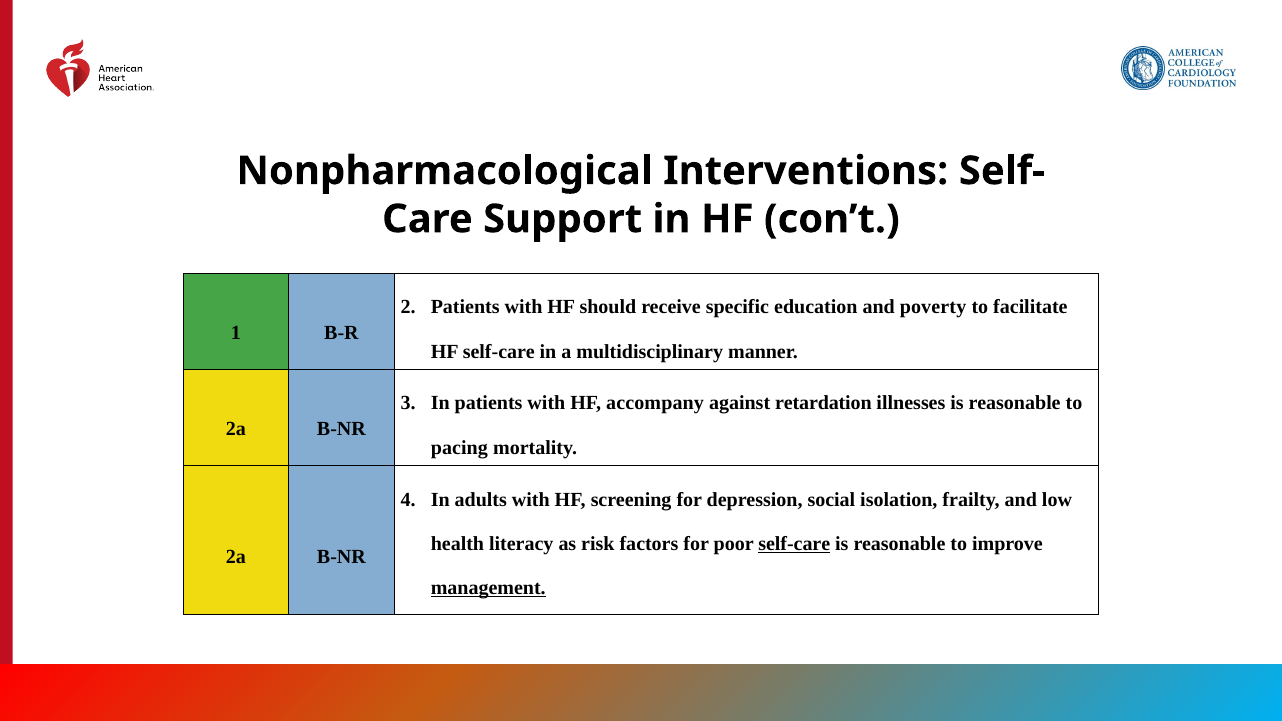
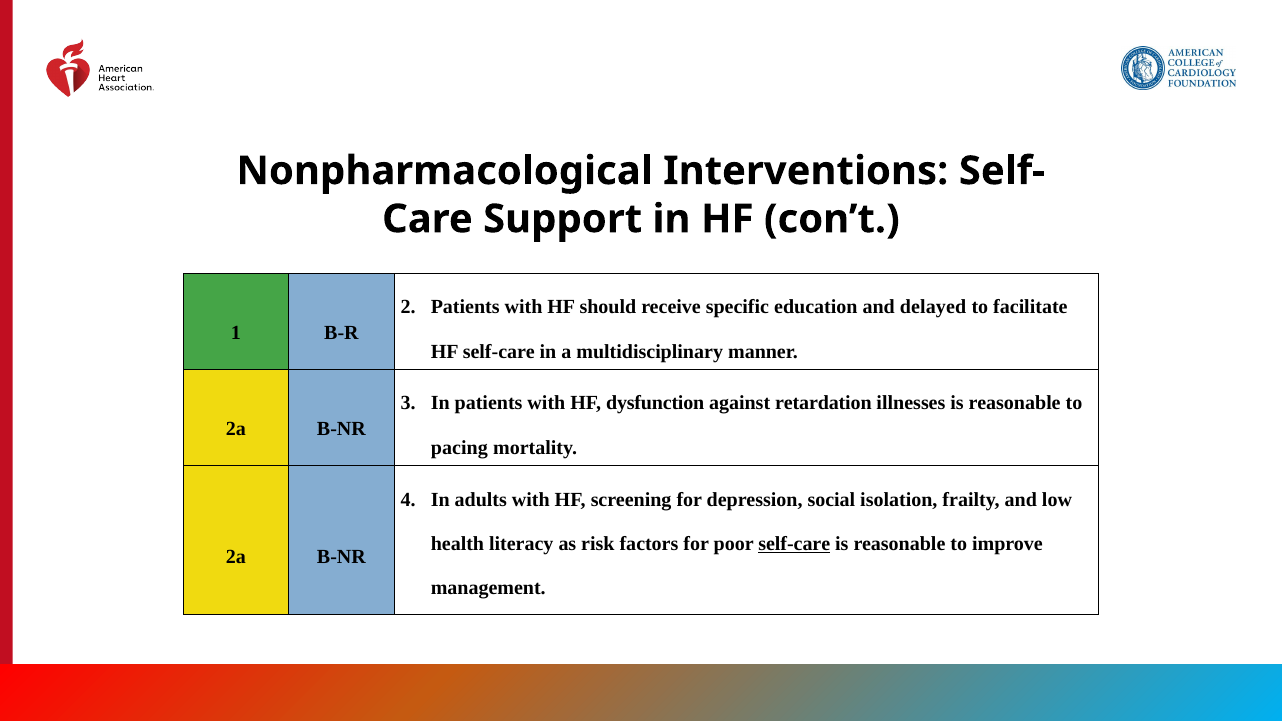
poverty: poverty -> delayed
accompany: accompany -> dysfunction
management underline: present -> none
